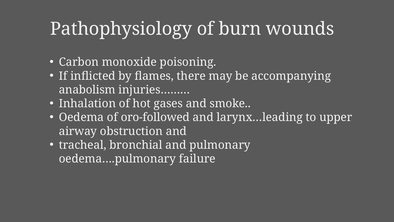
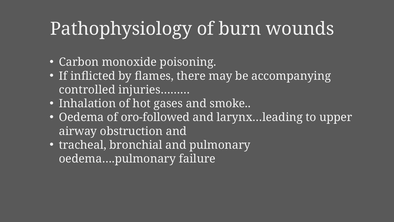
anabolism: anabolism -> controlled
